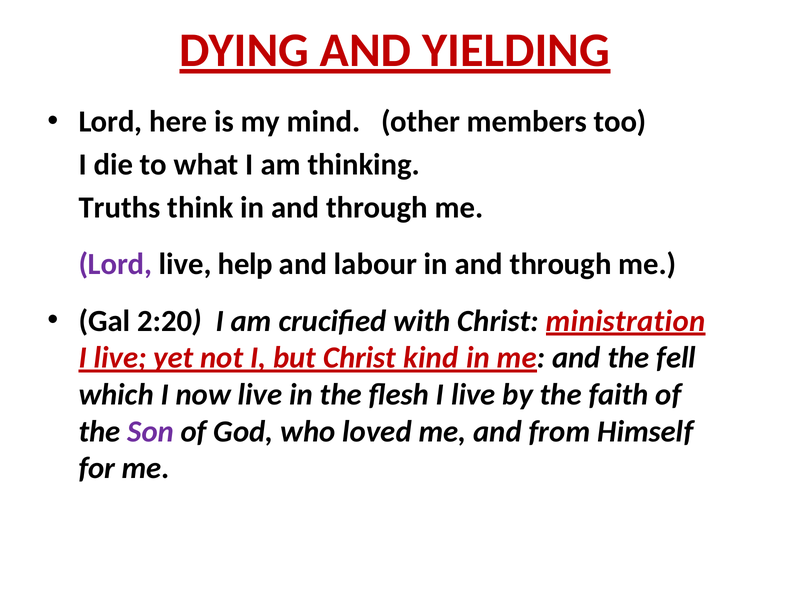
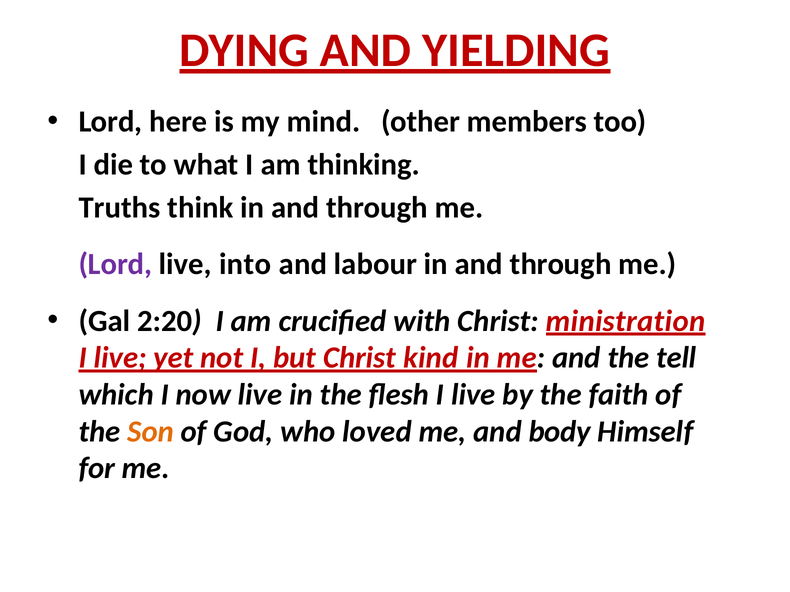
help: help -> into
fell: fell -> tell
Son colour: purple -> orange
from: from -> body
